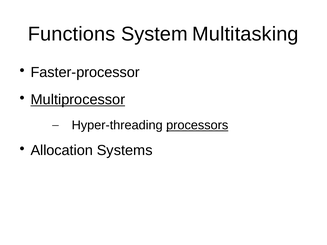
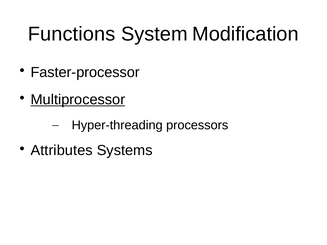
Multitasking: Multitasking -> Modification
processors underline: present -> none
Allocation: Allocation -> Attributes
